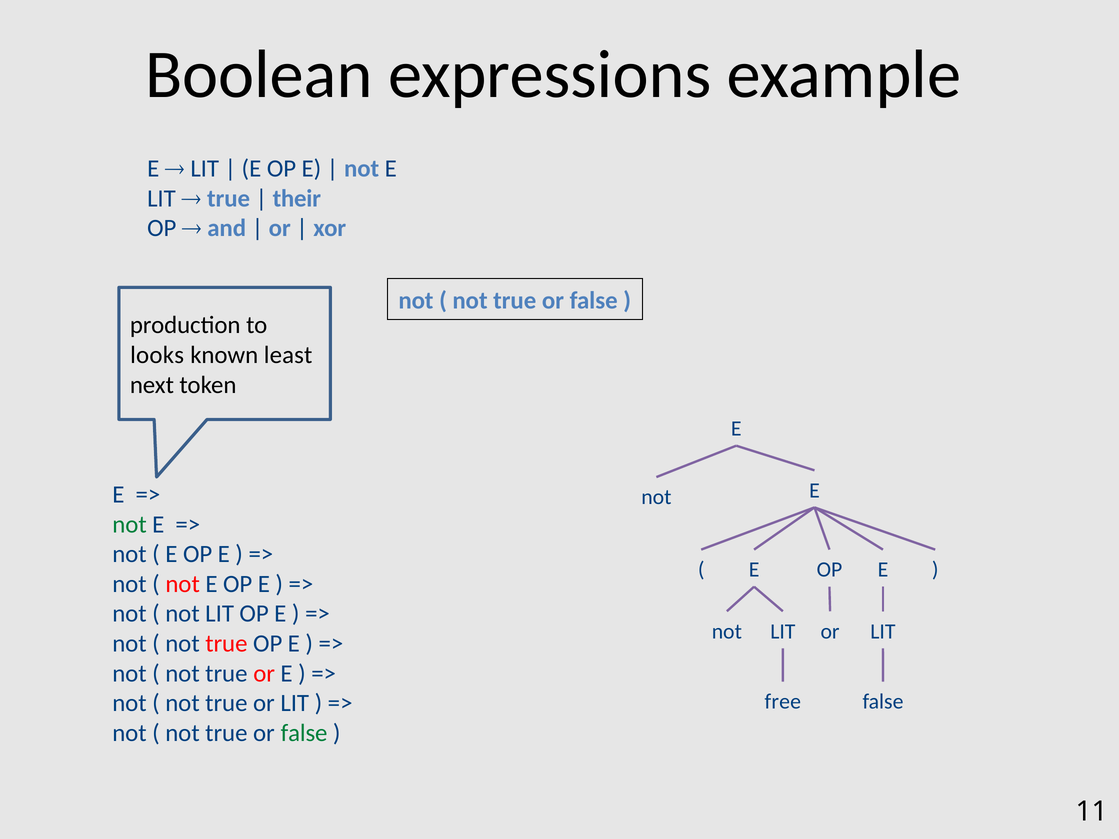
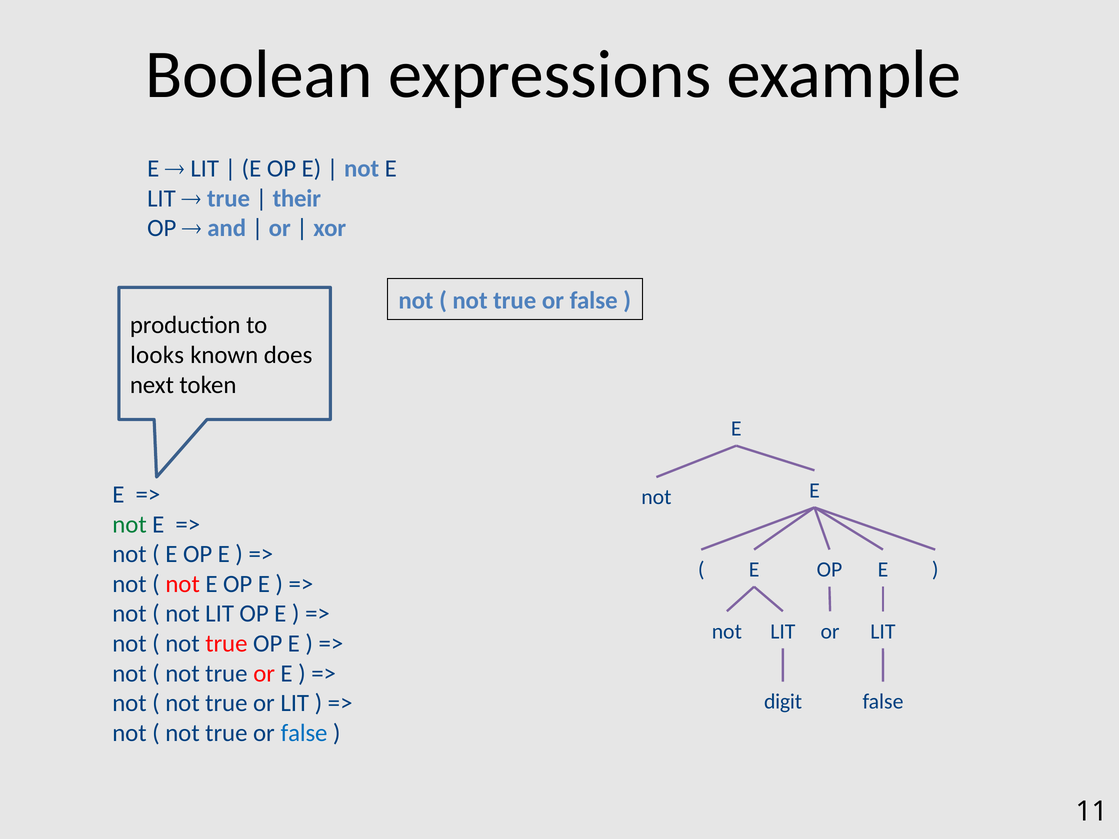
least: least -> does
free: free -> digit
false at (304, 733) colour: green -> blue
